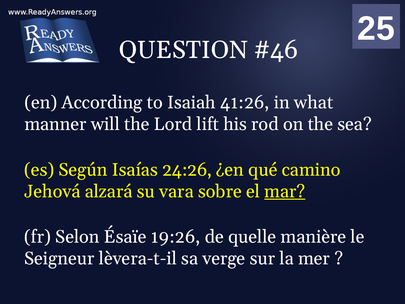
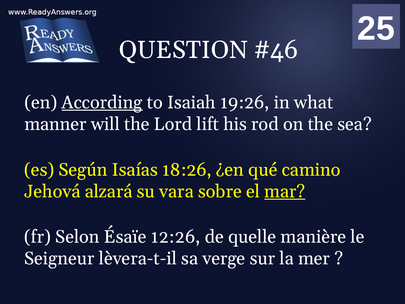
According underline: none -> present
41:26: 41:26 -> 19:26
24:26: 24:26 -> 18:26
19:26: 19:26 -> 12:26
